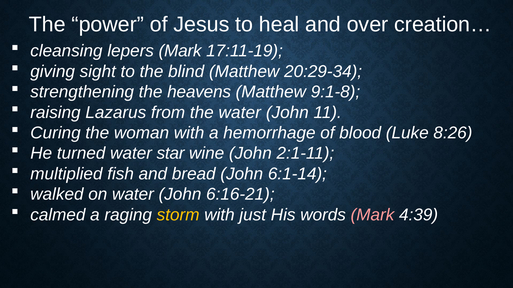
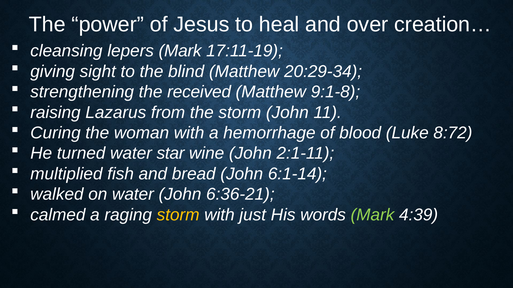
heavens: heavens -> received
the water: water -> storm
8:26: 8:26 -> 8:72
6:16-21: 6:16-21 -> 6:36-21
Mark at (372, 215) colour: pink -> light green
